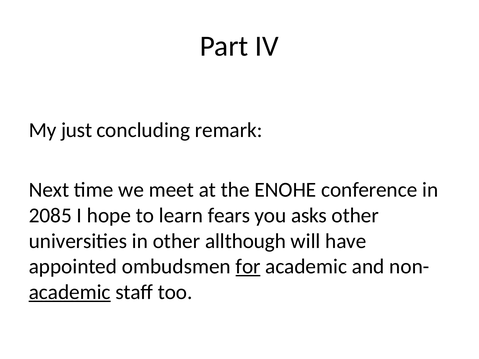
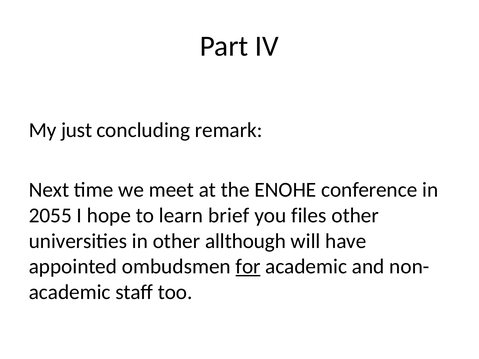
2085: 2085 -> 2055
fears: fears -> brief
asks: asks -> files
academic at (70, 292) underline: present -> none
